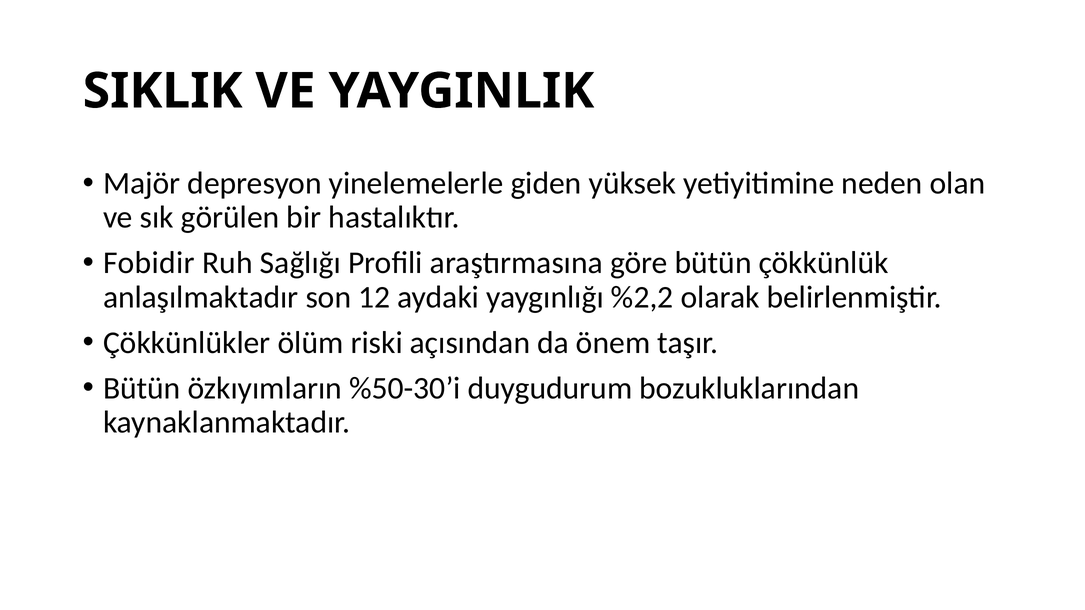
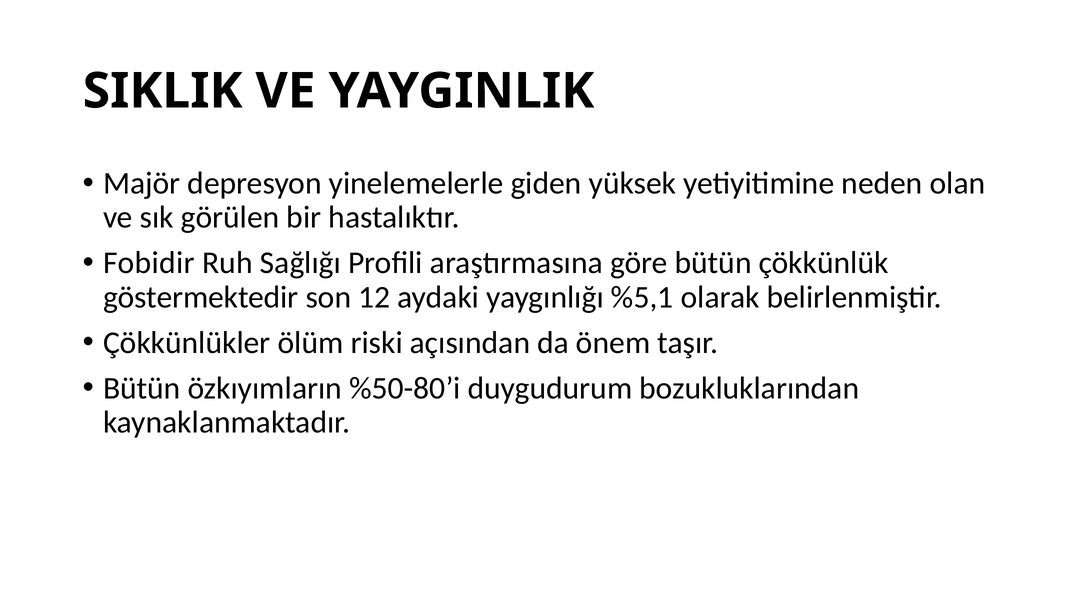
anlaşılmaktadır: anlaşılmaktadır -> göstermektedir
%2,2: %2,2 -> %5,1
%50-30’i: %50-30’i -> %50-80’i
